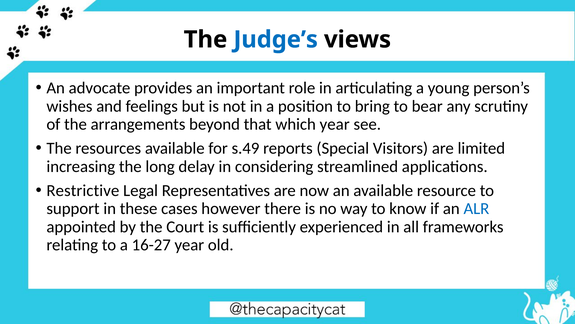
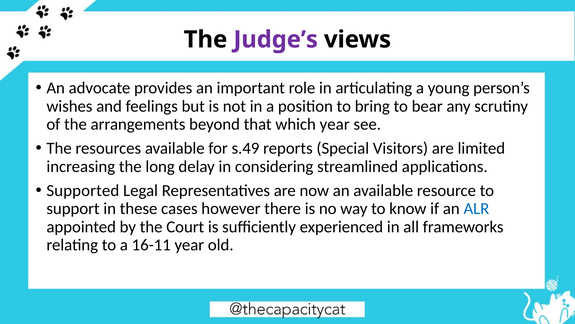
Judge’s colour: blue -> purple
Restrictive: Restrictive -> Supported
16-27: 16-27 -> 16-11
